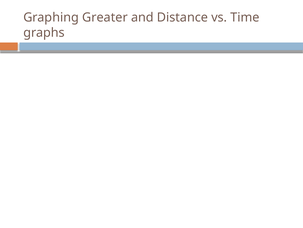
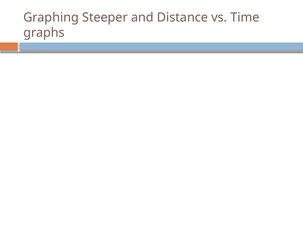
Greater: Greater -> Steeper
